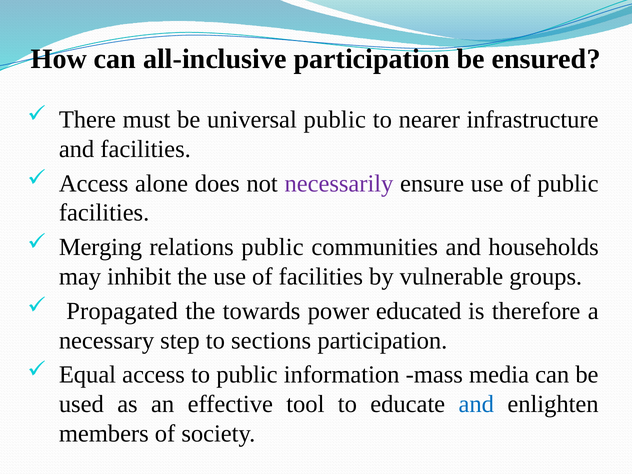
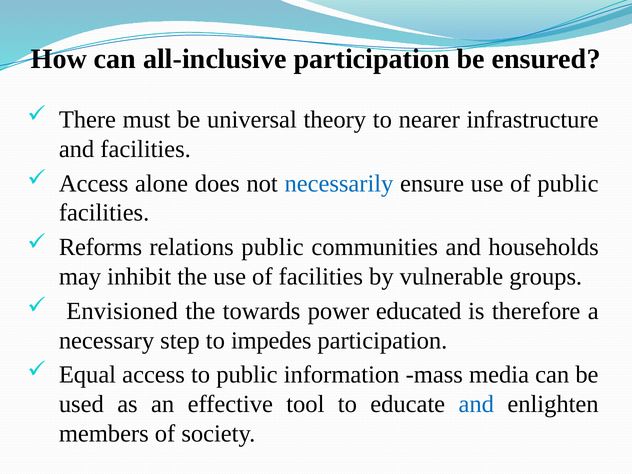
universal public: public -> theory
necessarily colour: purple -> blue
Merging: Merging -> Reforms
Propagated: Propagated -> Envisioned
sections: sections -> impedes
